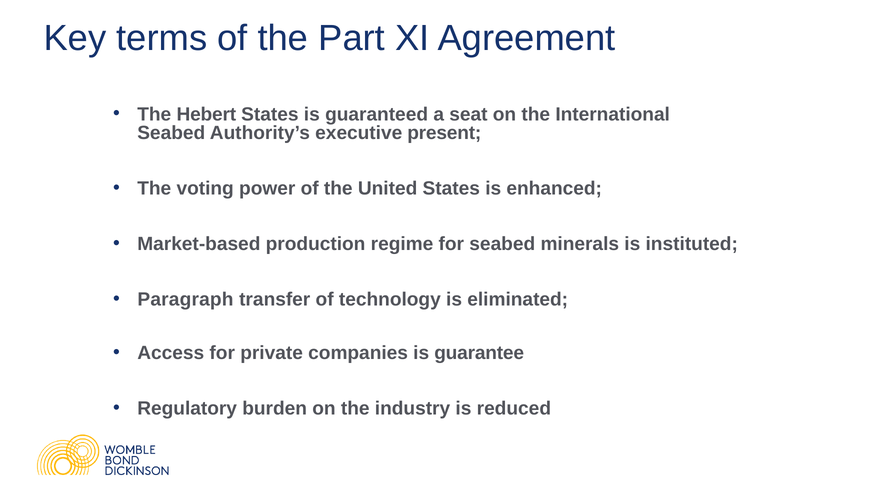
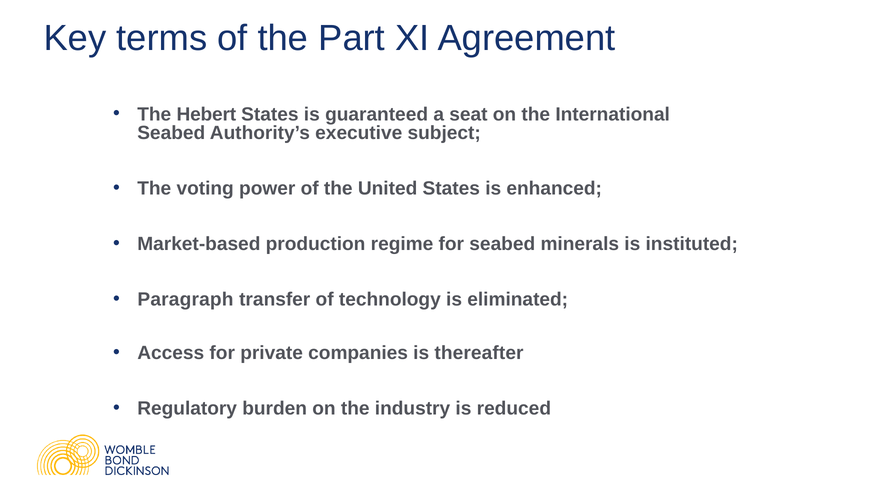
present: present -> subject
guarantee: guarantee -> thereafter
